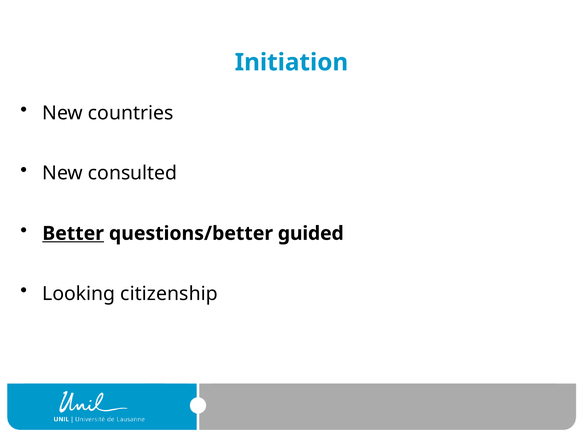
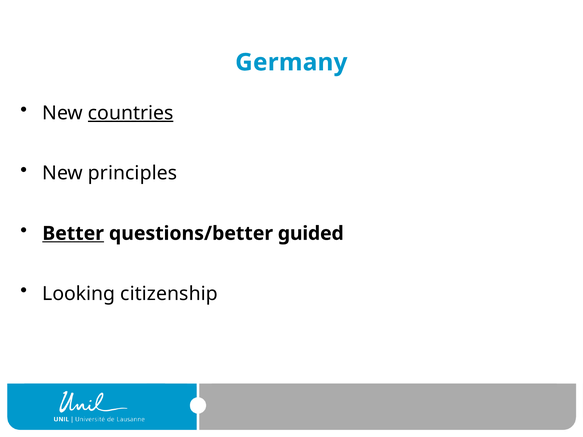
Initiation: Initiation -> Germany
countries underline: none -> present
consulted: consulted -> principles
